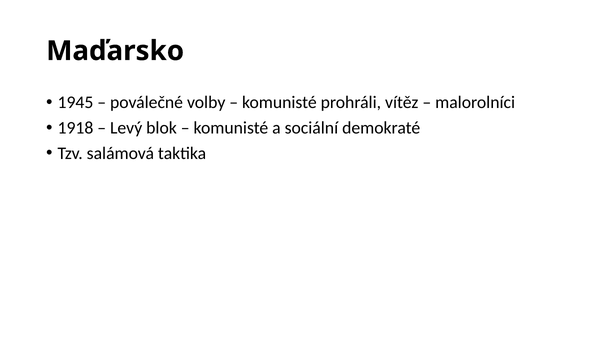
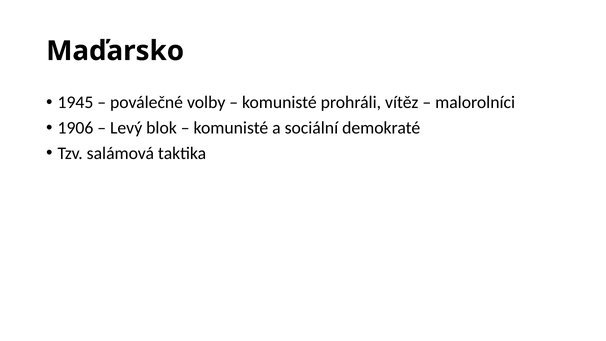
1918: 1918 -> 1906
